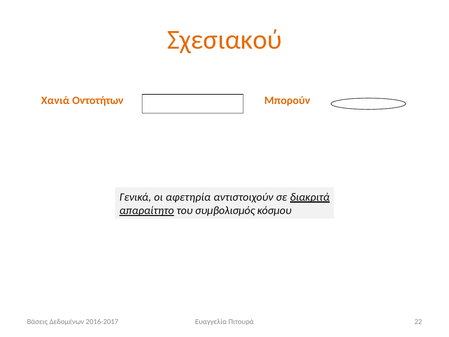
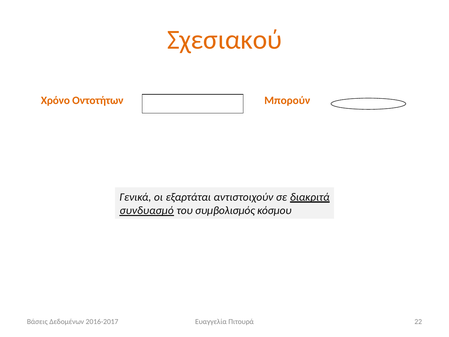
Χανιά: Χανιά -> Χρόνο
αφετηρία: αφετηρία -> εξαρτάται
απαραίτητο: απαραίτητο -> συνδυασμό
